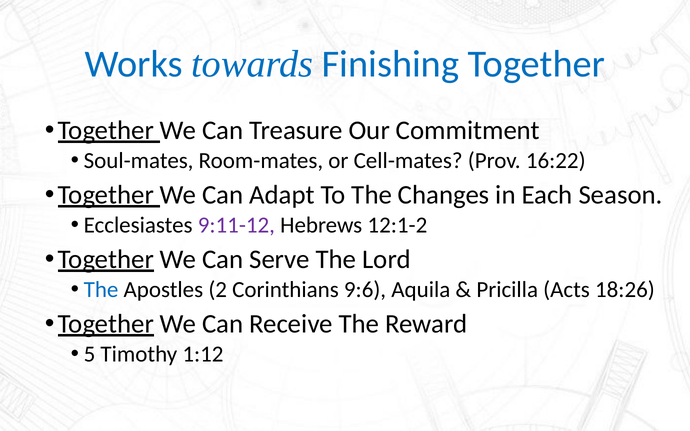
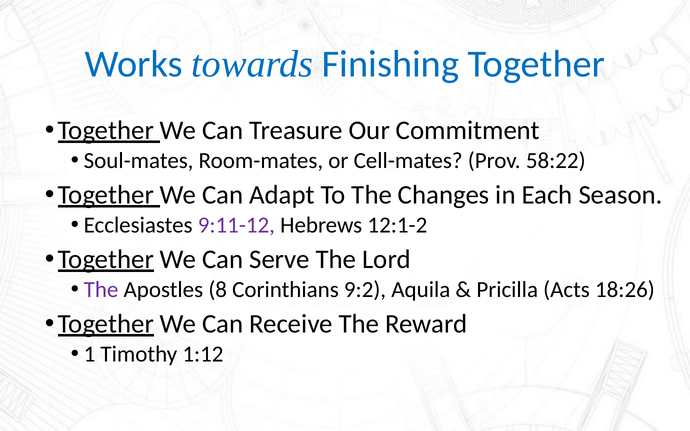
16:22: 16:22 -> 58:22
The at (101, 290) colour: blue -> purple
2: 2 -> 8
9:6: 9:6 -> 9:2
5: 5 -> 1
